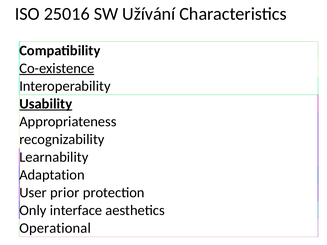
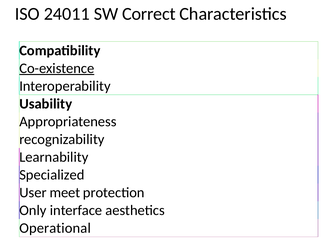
25016: 25016 -> 24011
Užívání: Užívání -> Correct
Usability underline: present -> none
Adaptation: Adaptation -> Specialized
prior: prior -> meet
